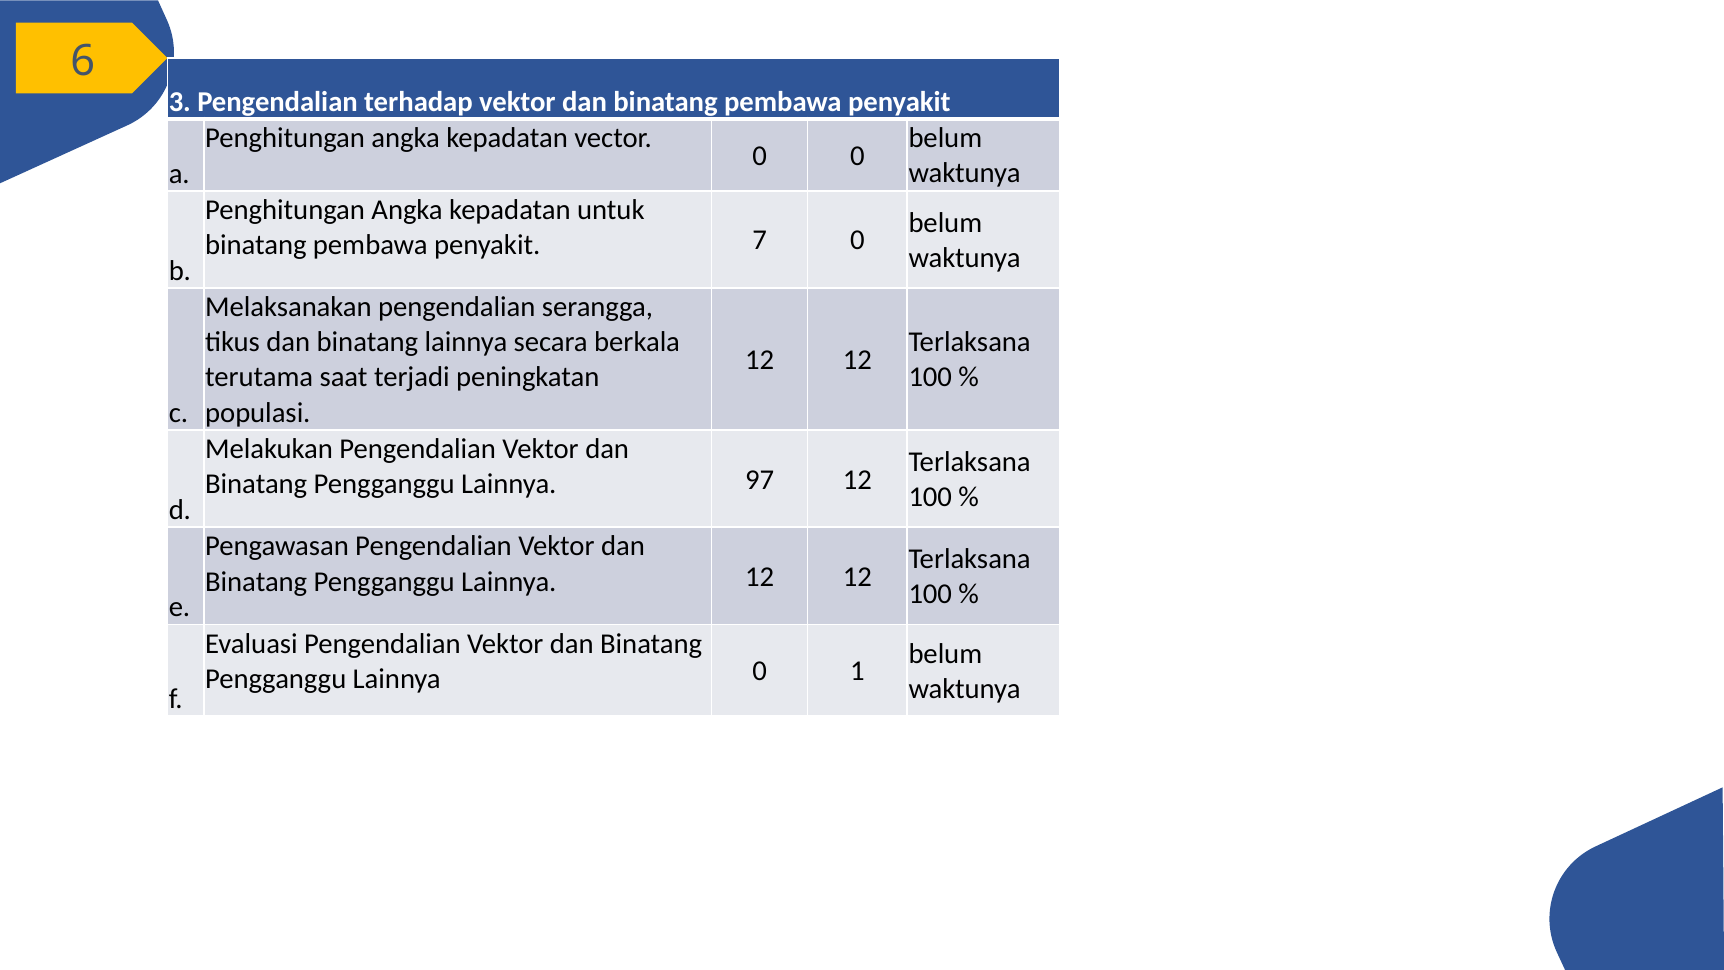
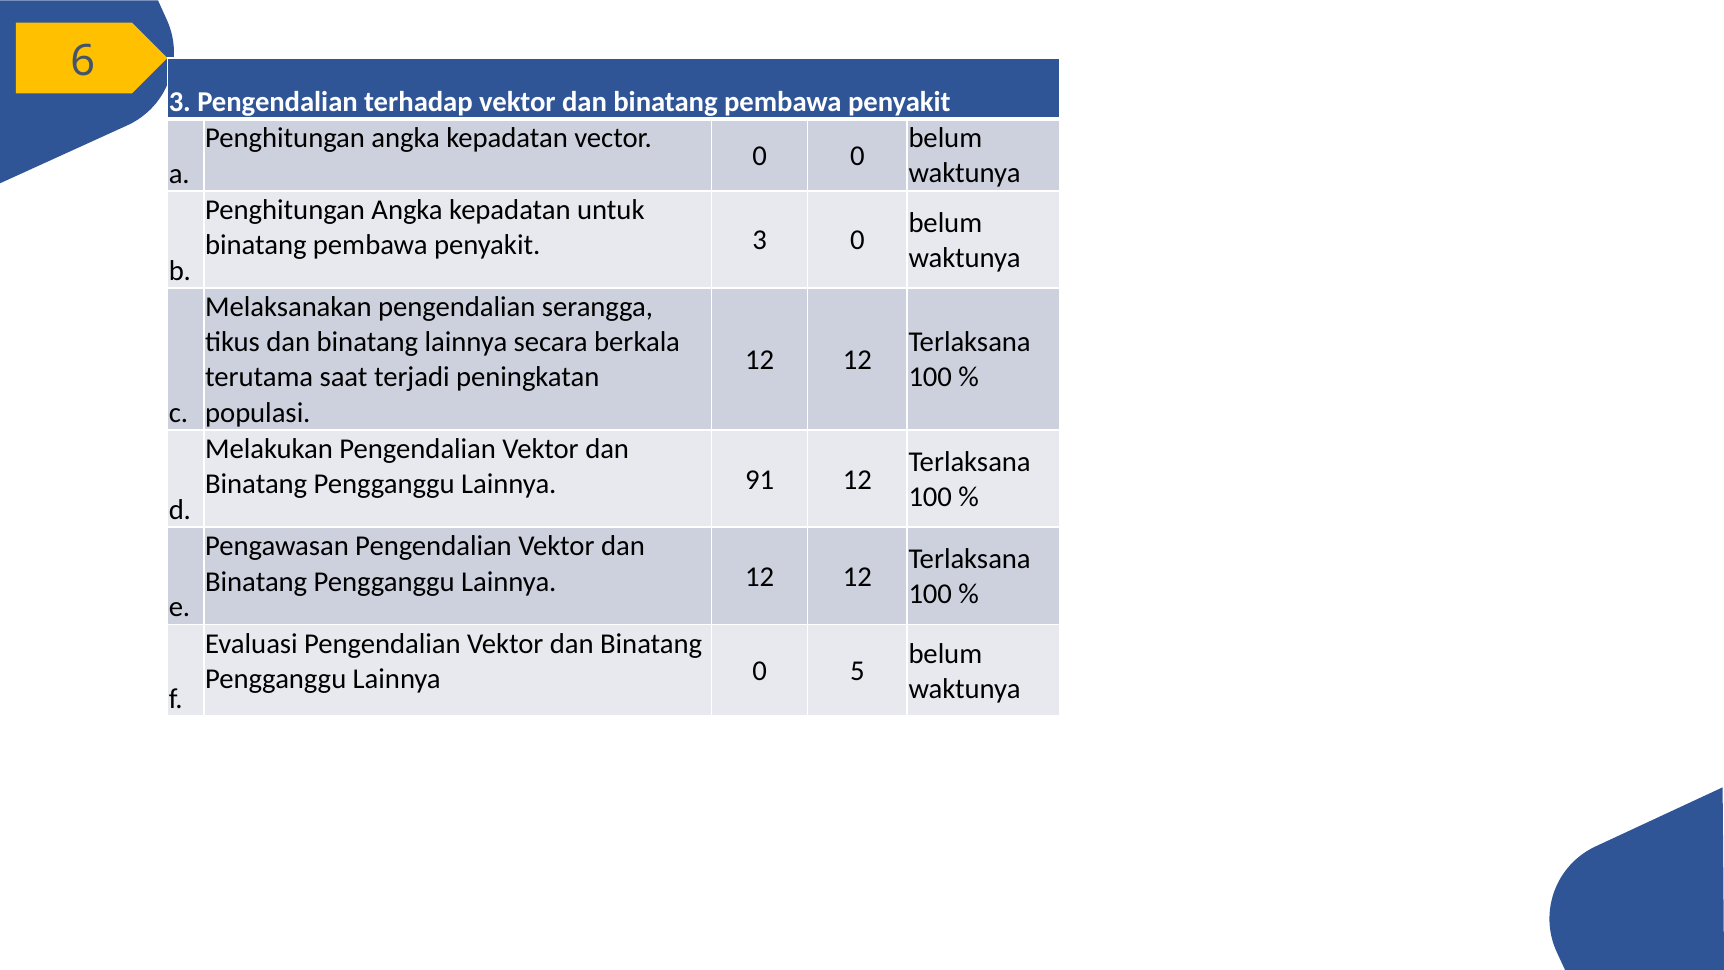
penyakit 7: 7 -> 3
97: 97 -> 91
1: 1 -> 5
